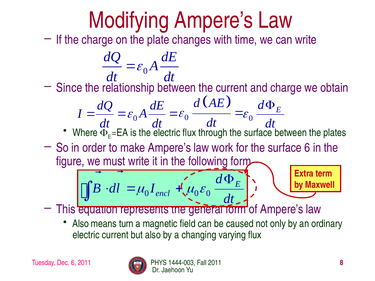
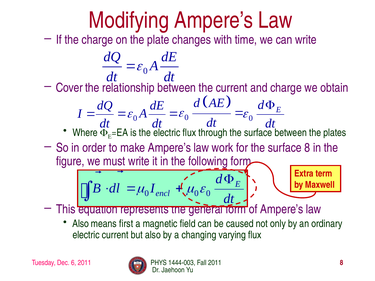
Since: Since -> Cover
surface 6: 6 -> 8
turn: turn -> first
